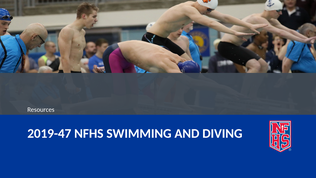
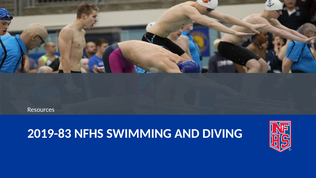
2019-47: 2019-47 -> 2019-83
